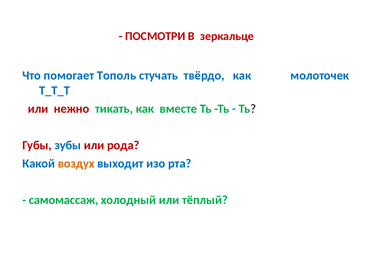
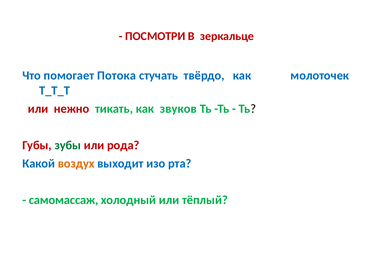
Тополь: Тополь -> Потока
вместе: вместе -> звуков
зубы colour: blue -> green
